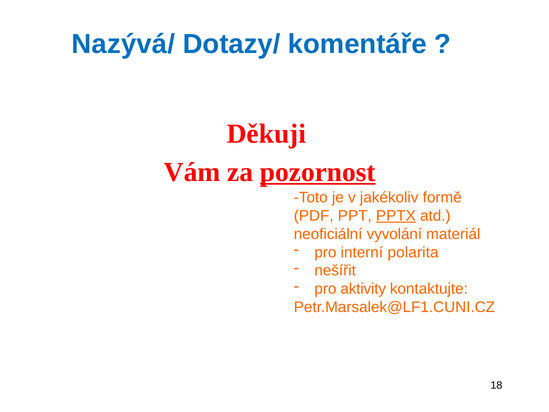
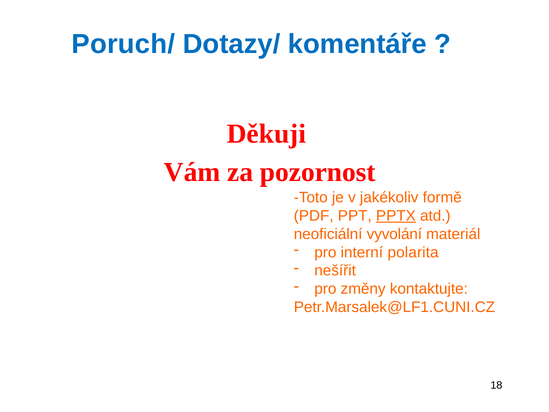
Nazývá/: Nazývá/ -> Poruch/
pozornost underline: present -> none
aktivity: aktivity -> změny
